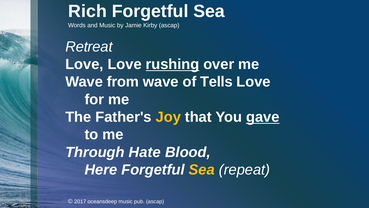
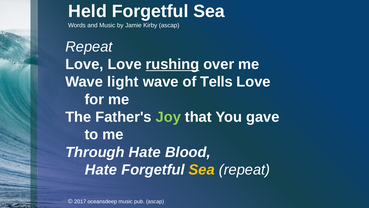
Rich: Rich -> Held
Retreat at (89, 47): Retreat -> Repeat
from: from -> light
Joy colour: yellow -> light green
gave underline: present -> none
Here at (101, 169): Here -> Hate
